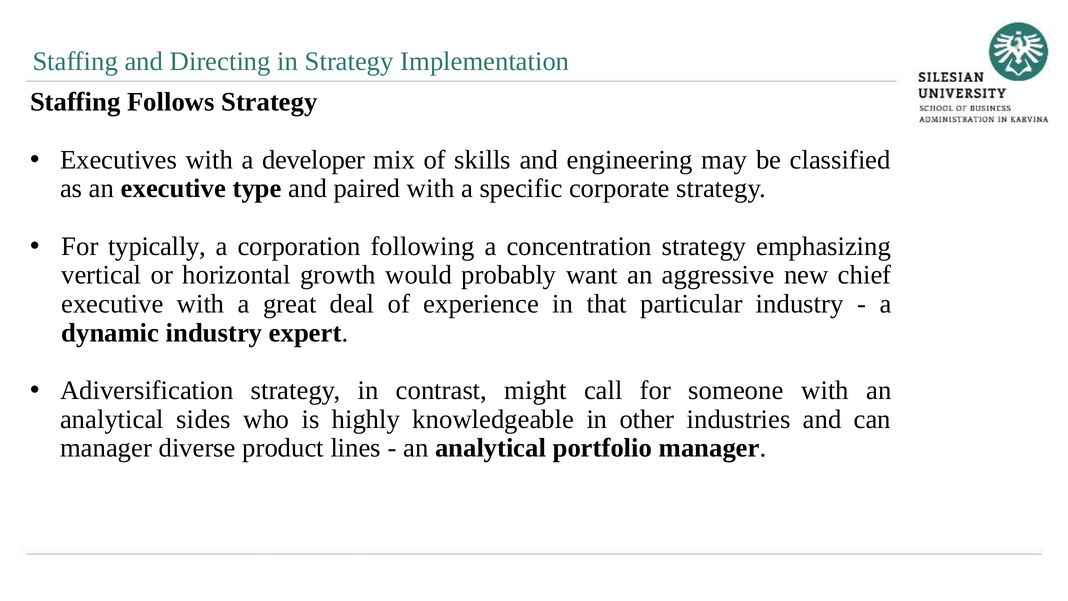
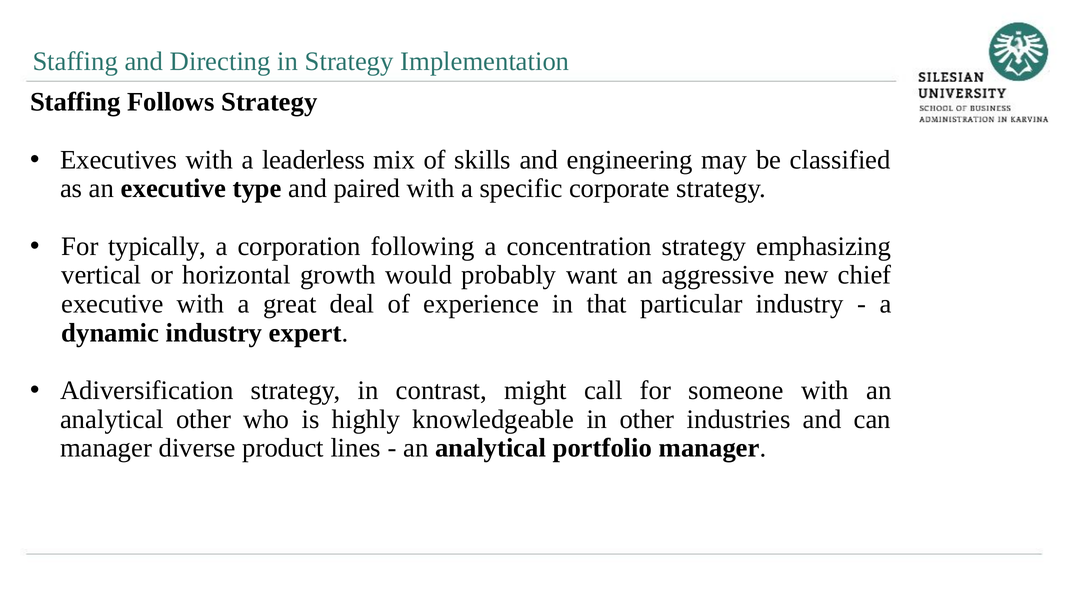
developer: developer -> leaderless
analytical sides: sides -> other
